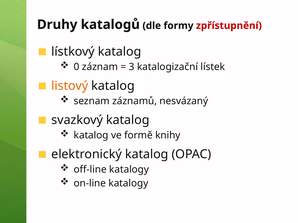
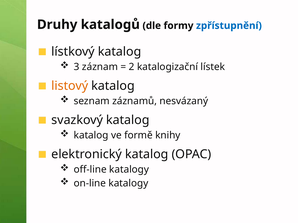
zpřístupnění colour: red -> blue
0: 0 -> 3
3: 3 -> 2
